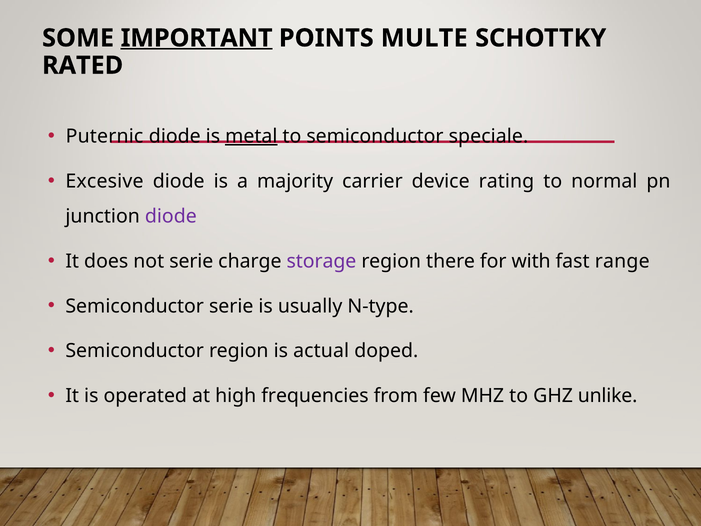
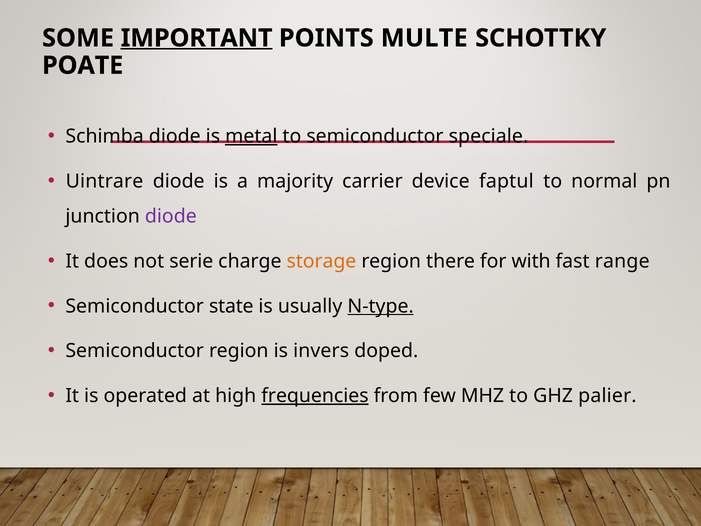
RATED: RATED -> POATE
Puternic: Puternic -> Schimba
Excesive: Excesive -> Uintrare
rating: rating -> faptul
storage colour: purple -> orange
Semiconductor serie: serie -> state
N-type underline: none -> present
actual: actual -> invers
frequencies underline: none -> present
unlike: unlike -> palier
